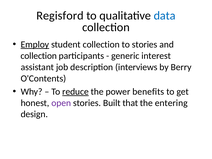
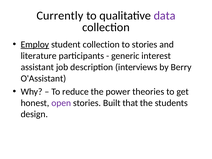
Regisford: Regisford -> Currently
data colour: blue -> purple
collection at (39, 56): collection -> literature
O'Contents: O'Contents -> O'Assistant
reduce underline: present -> none
benefits: benefits -> theories
entering: entering -> students
